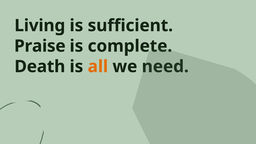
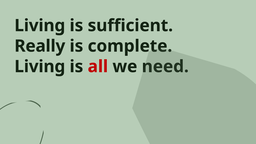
Praise: Praise -> Really
Death at (40, 67): Death -> Living
all colour: orange -> red
